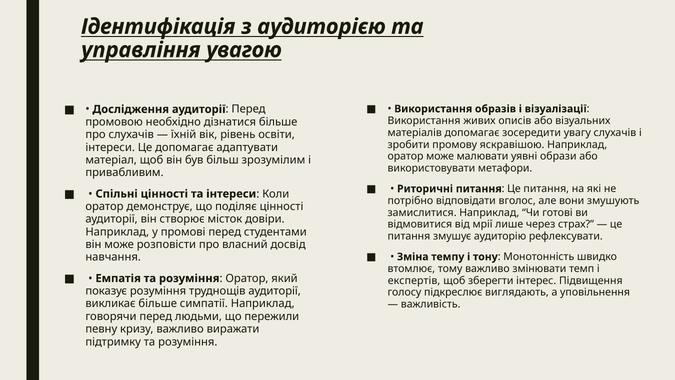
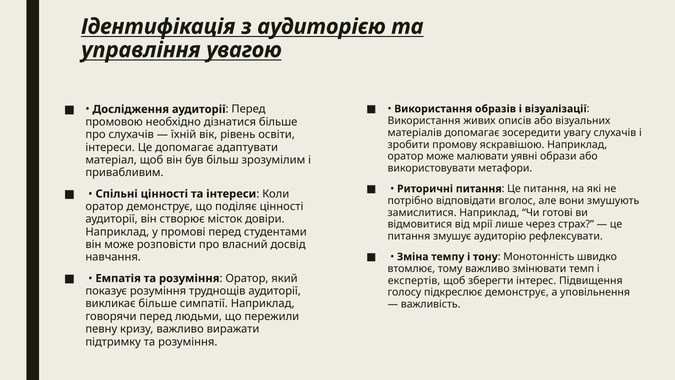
підкреслює виглядають: виглядають -> демонструє
